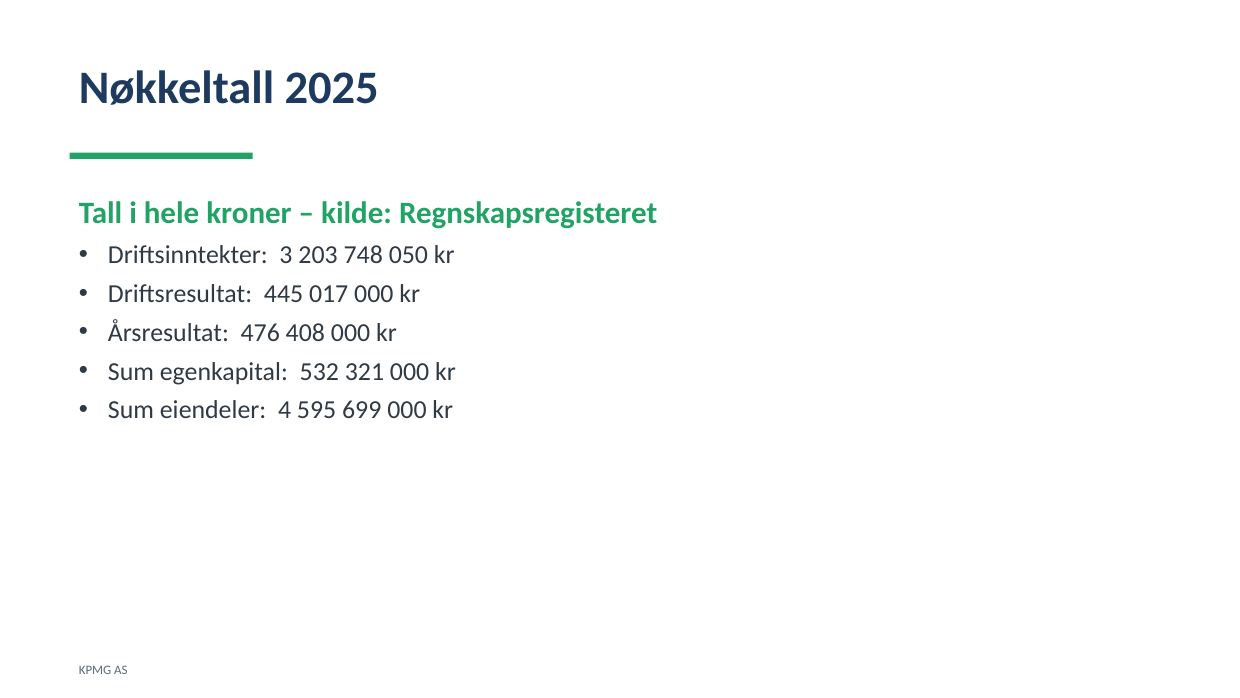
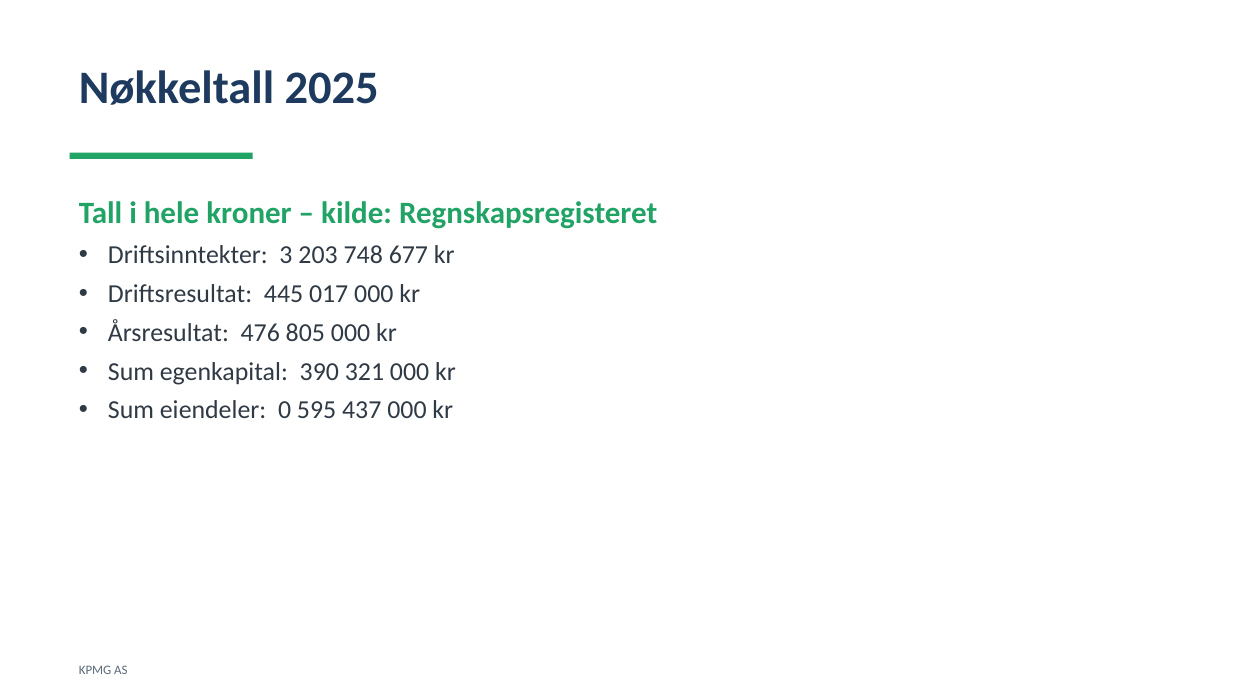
050: 050 -> 677
408: 408 -> 805
532: 532 -> 390
4: 4 -> 0
699: 699 -> 437
